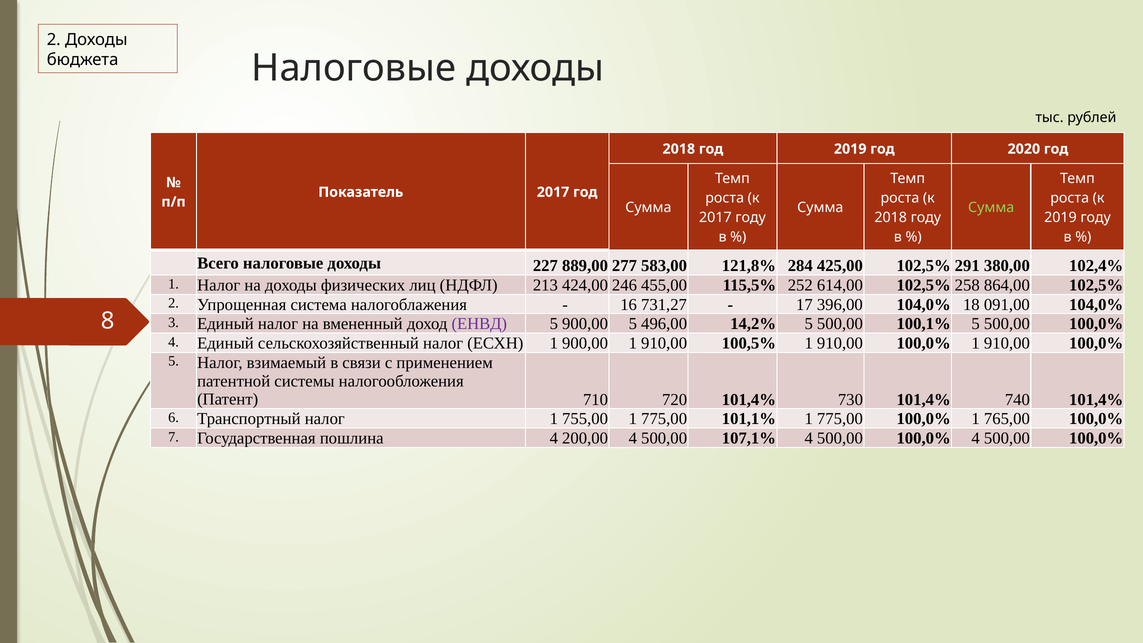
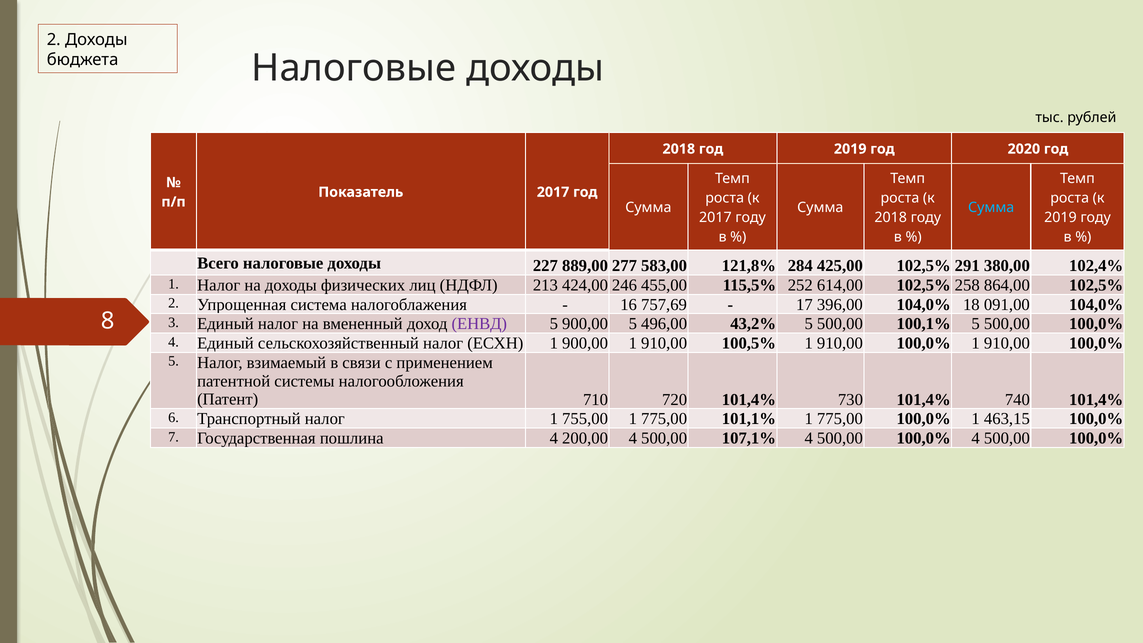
Сумма at (991, 208) colour: light green -> light blue
731,27: 731,27 -> 757,69
14,2%: 14,2% -> 43,2%
765,00: 765,00 -> 463,15
